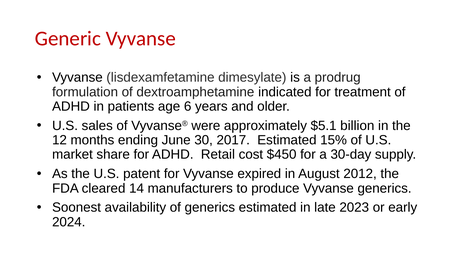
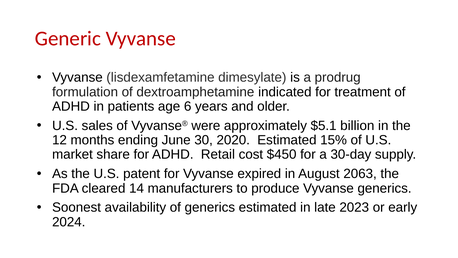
2017: 2017 -> 2020
2012: 2012 -> 2063
